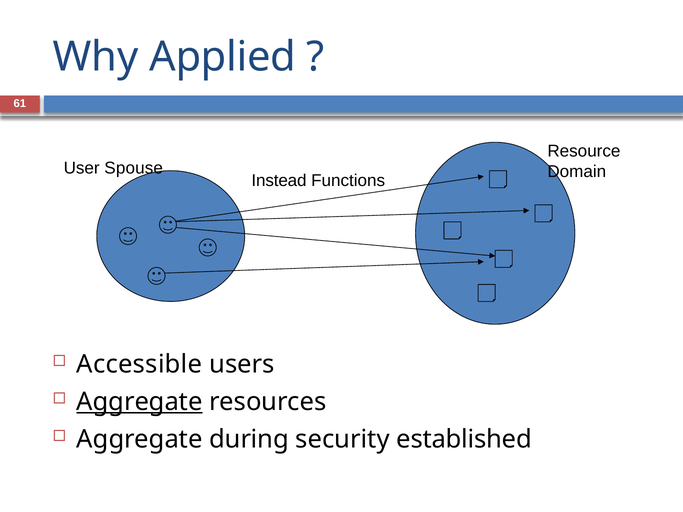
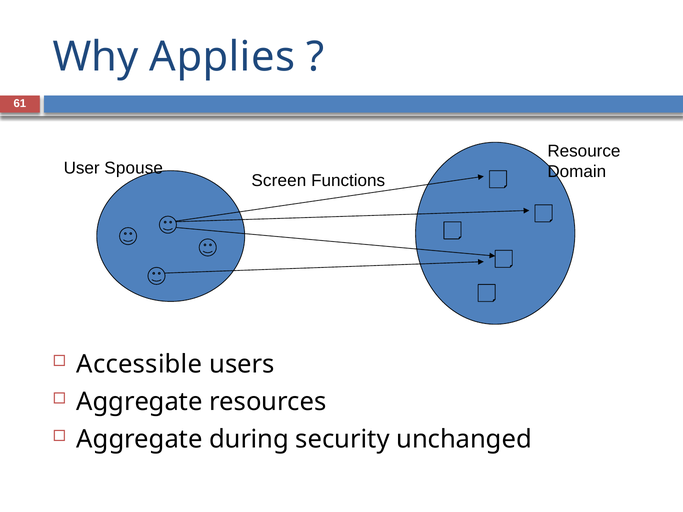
Applied: Applied -> Applies
Instead: Instead -> Screen
Aggregate at (140, 402) underline: present -> none
established: established -> unchanged
